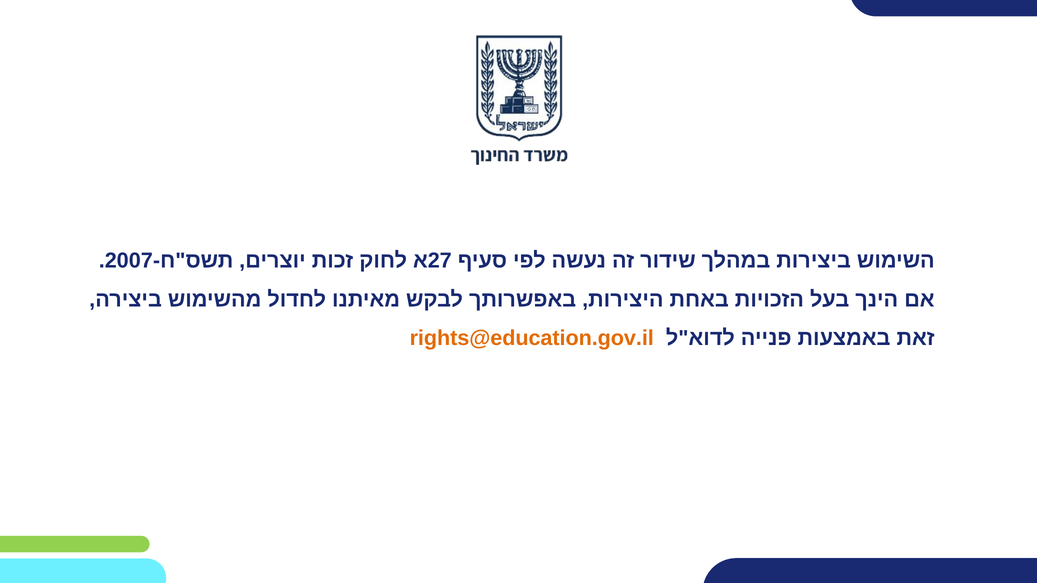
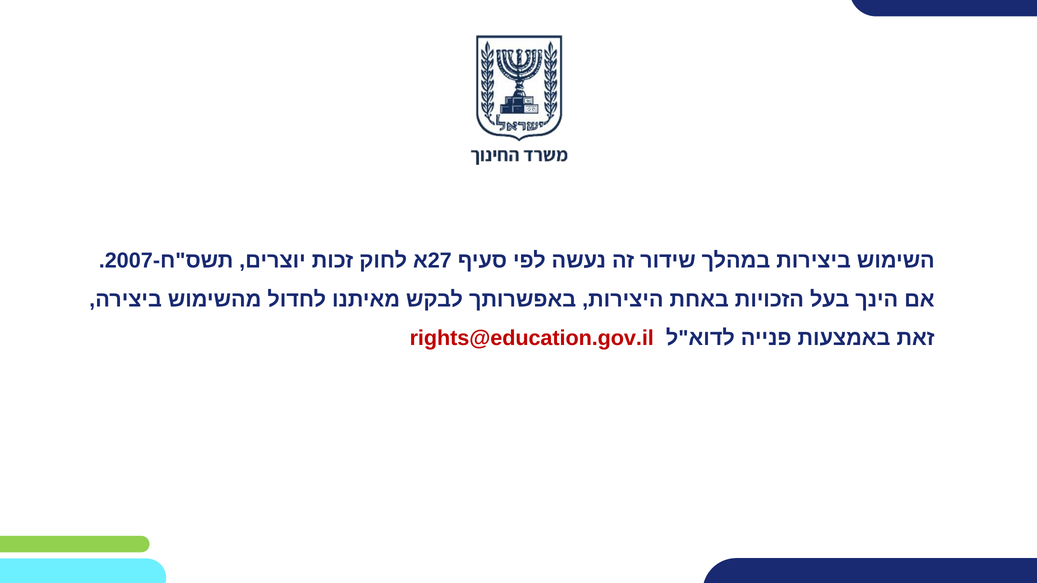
rights@education.gov.il colour: orange -> red
